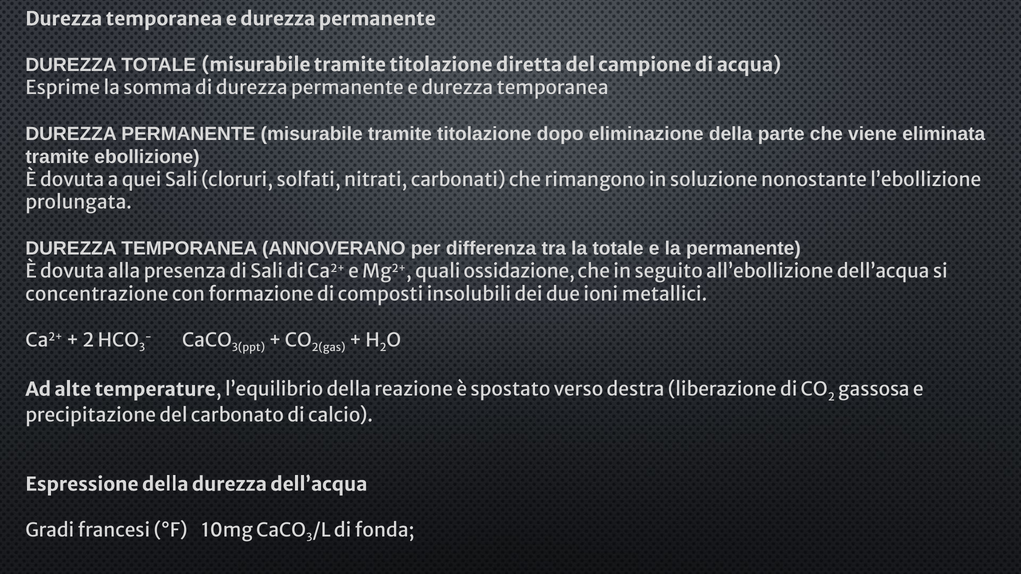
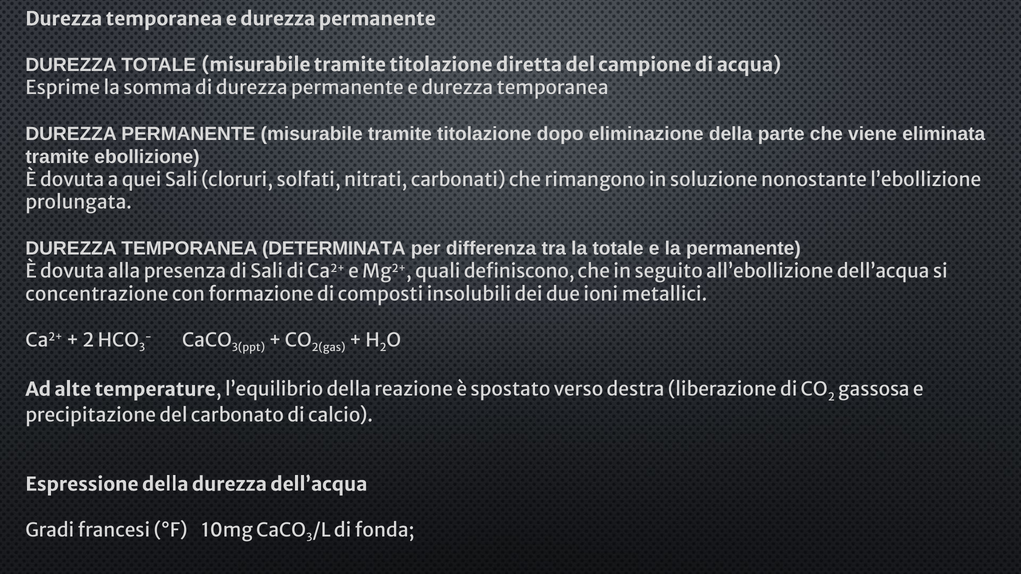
ANNOVERANO: ANNOVERANO -> DETERMINATA
ossidazione: ossidazione -> definiscono
